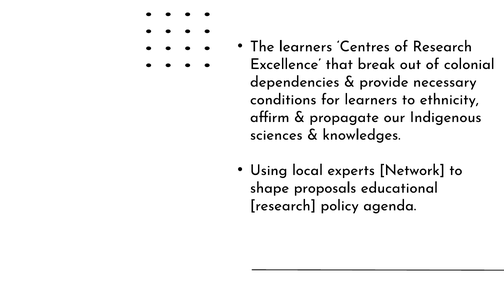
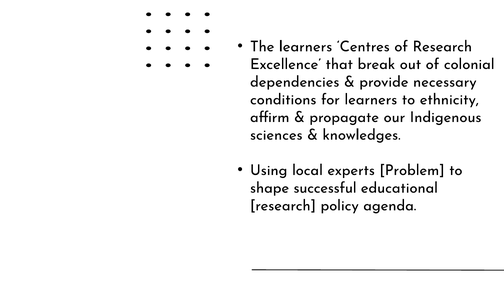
Network: Network -> Problem
proposals: proposals -> successful
